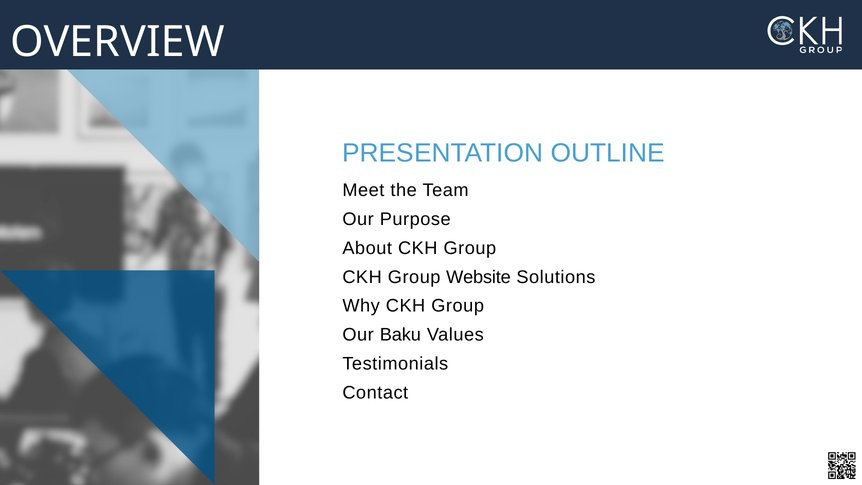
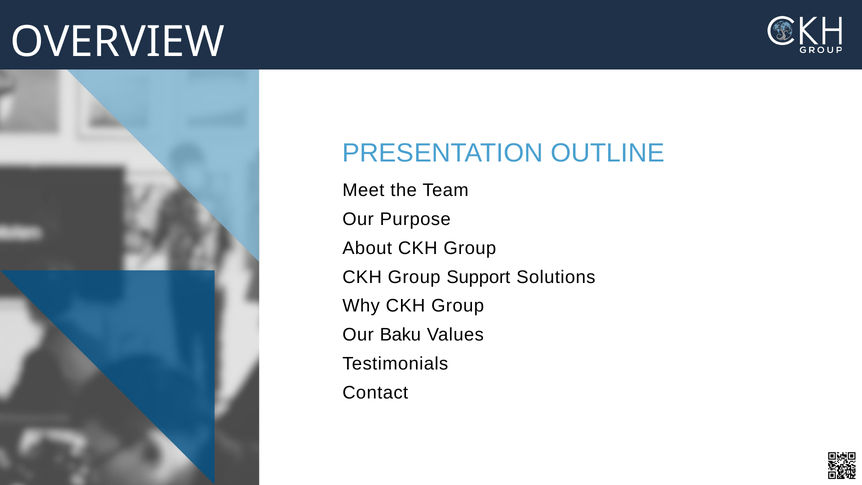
Website: Website -> Support
